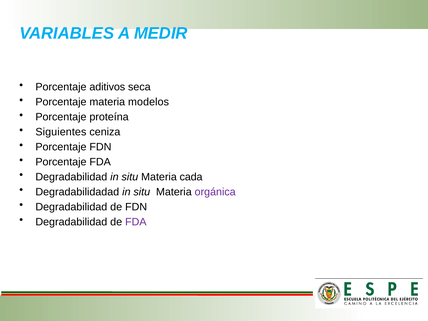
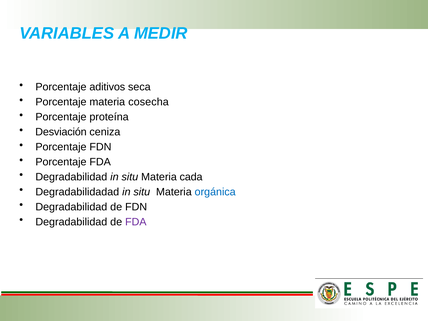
modelos: modelos -> cosecha
Siguientes: Siguientes -> Desviación
orgánica colour: purple -> blue
